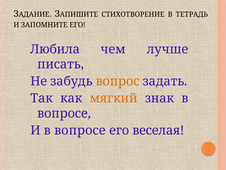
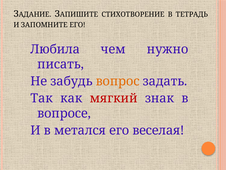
лучше: лучше -> нужно
мягкий colour: orange -> red
И в вопросе: вопросе -> метался
